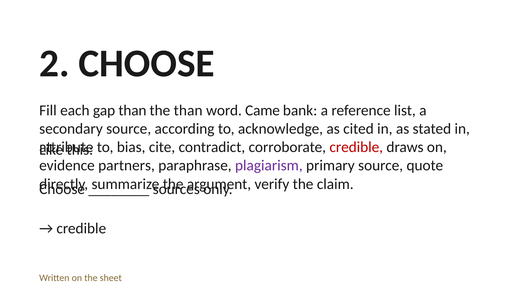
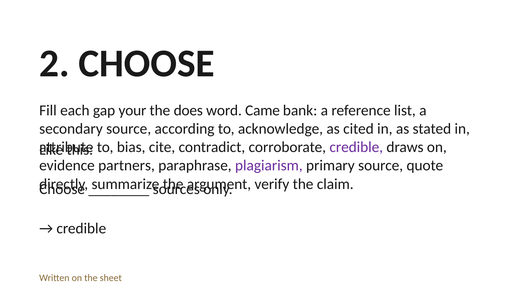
gap than: than -> your
the than: than -> does
credible at (356, 147) colour: red -> purple
